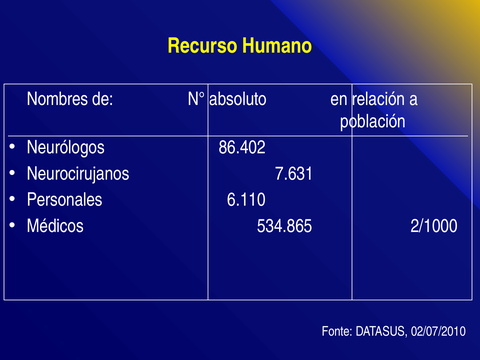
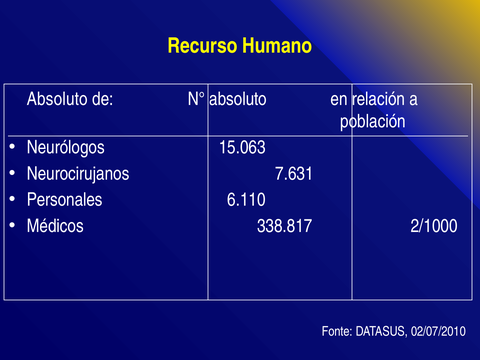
Nombres at (57, 99): Nombres -> Absoluto
86.402: 86.402 -> 15.063
534.865: 534.865 -> 338.817
